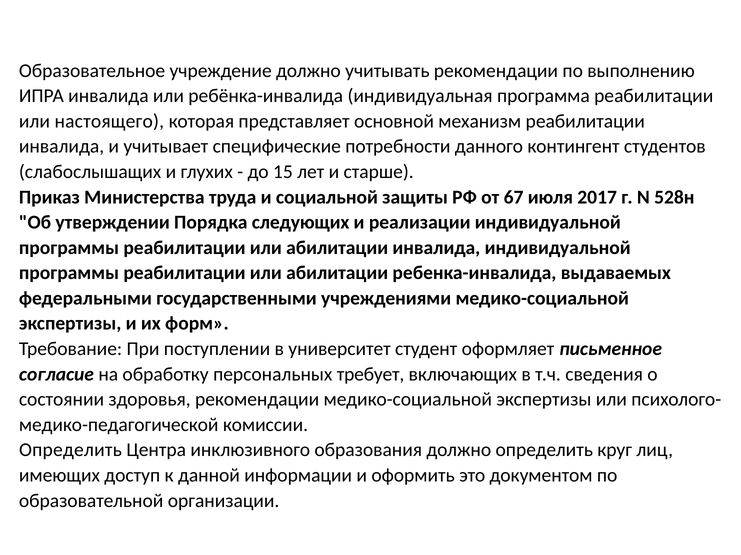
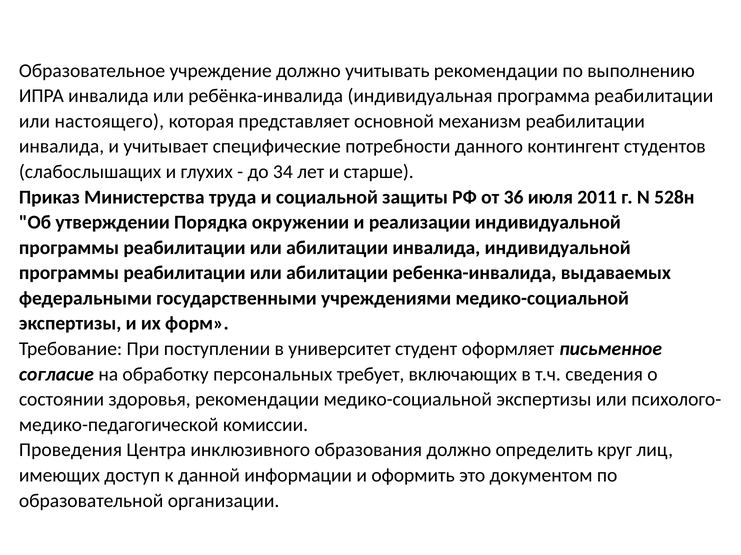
15: 15 -> 34
67: 67 -> 36
2017: 2017 -> 2011
следующих: следующих -> окружении
Определить at (70, 451): Определить -> Проведения
